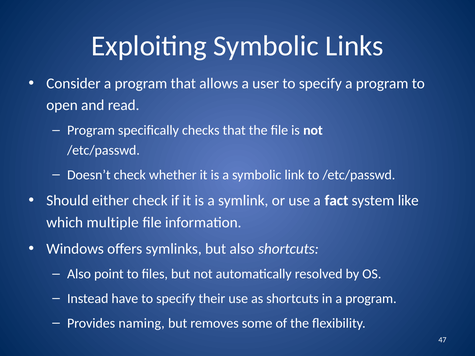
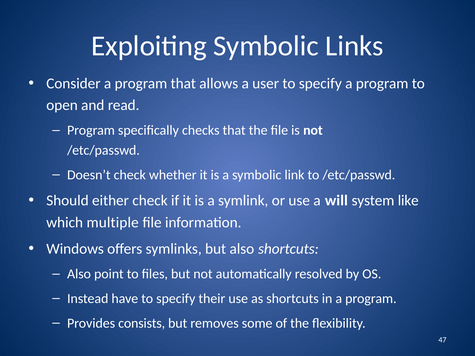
fact: fact -> will
naming: naming -> consists
